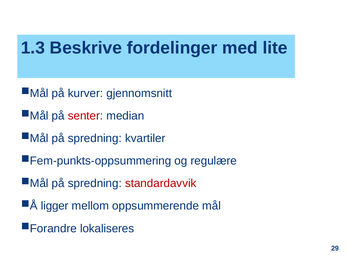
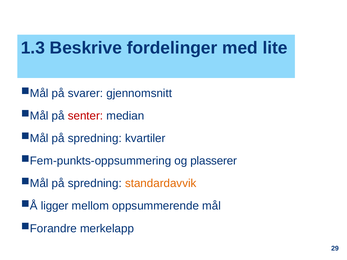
kurver: kurver -> svarer
regulære: regulære -> plasserer
standardavvik colour: red -> orange
lokaliseres: lokaliseres -> merkelapp
